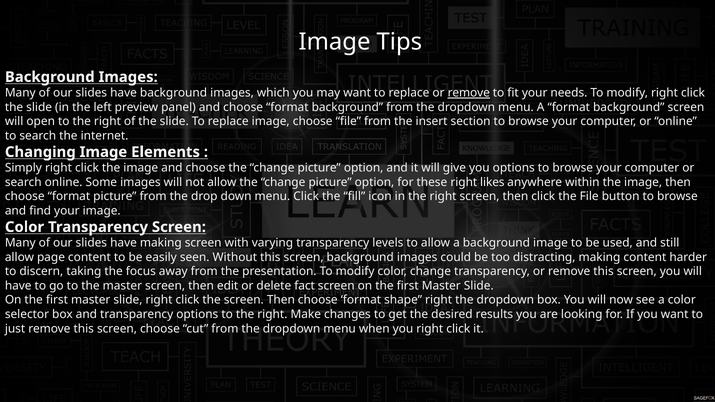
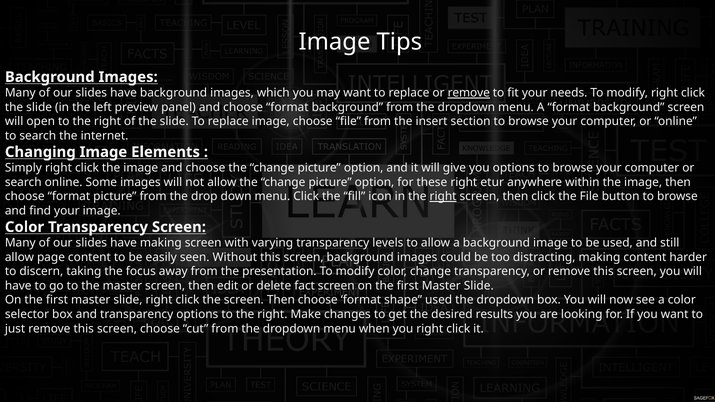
likes: likes -> etur
right at (443, 197) underline: none -> present
shape right: right -> used
